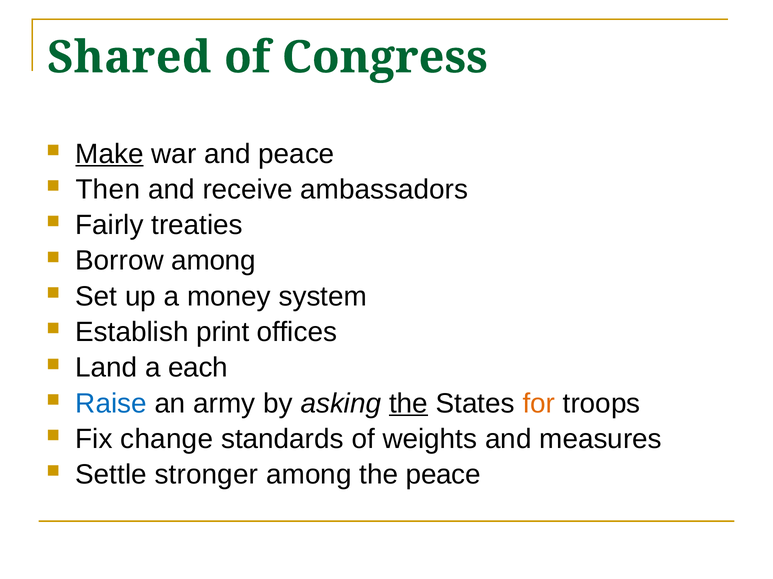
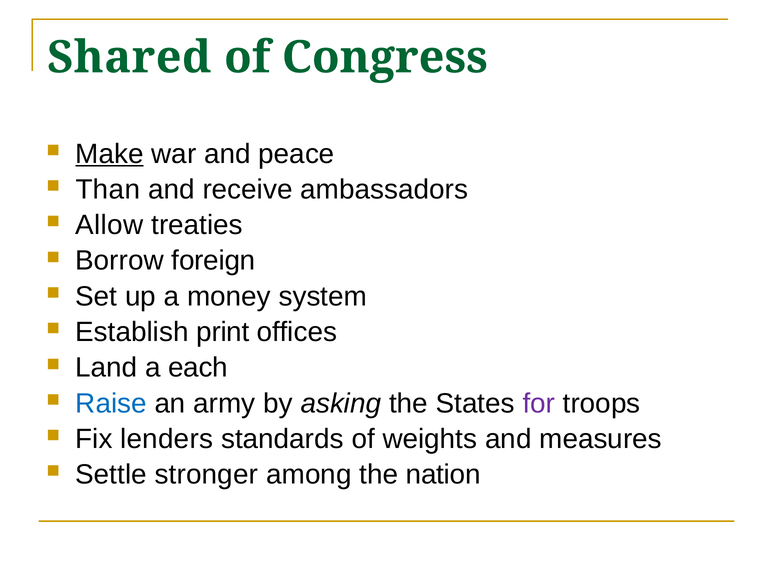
Then: Then -> Than
Fairly: Fairly -> Allow
Borrow among: among -> foreign
the at (408, 404) underline: present -> none
for colour: orange -> purple
change: change -> lenders
the peace: peace -> nation
